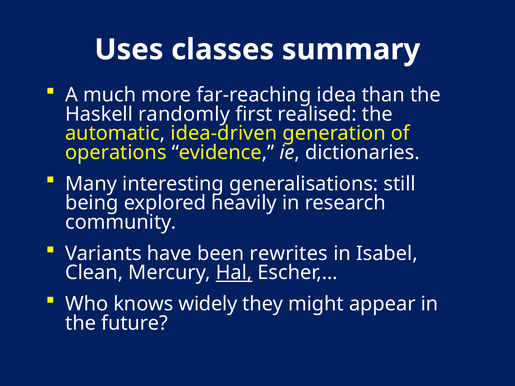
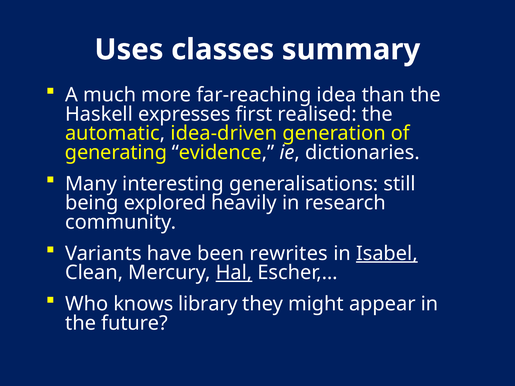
randomly: randomly -> expresses
operations: operations -> generating
Isabel underline: none -> present
widely: widely -> library
